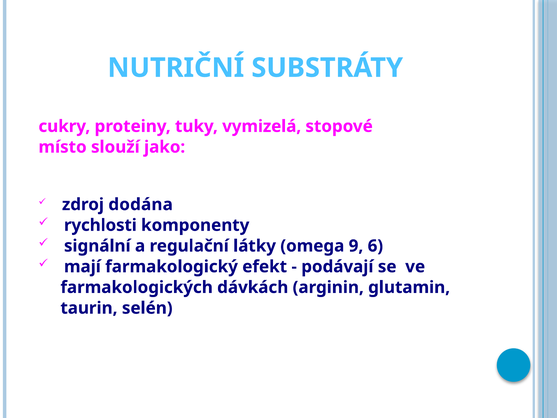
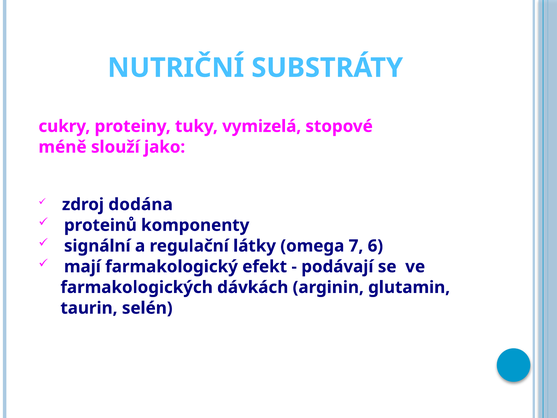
místo: místo -> méně
rychlosti: rychlosti -> proteinů
9: 9 -> 7
